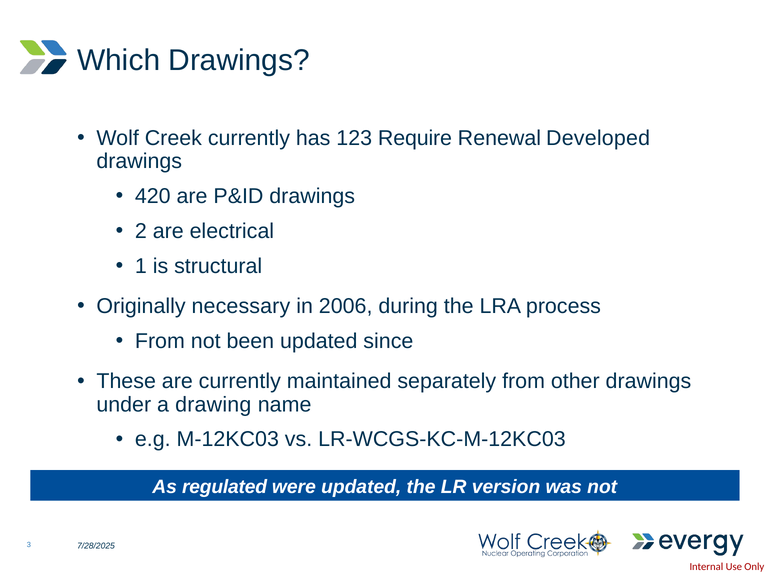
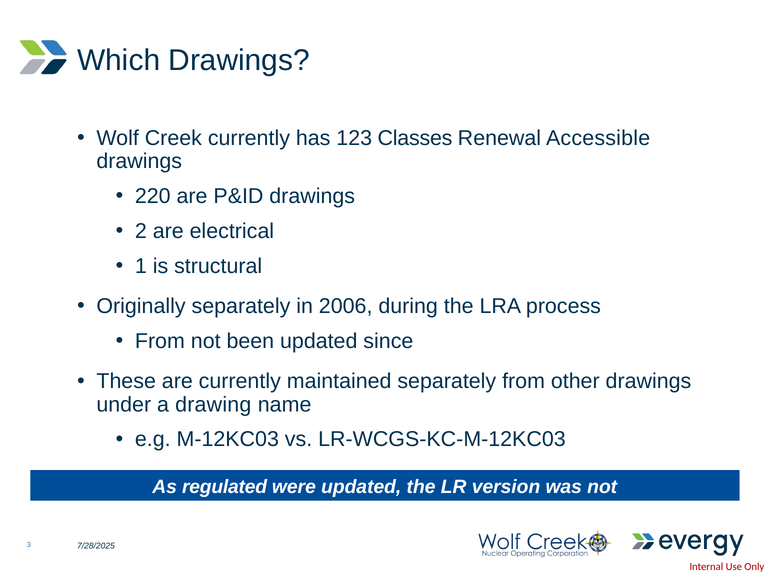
Require: Require -> Classes
Developed: Developed -> Accessible
420: 420 -> 220
Originally necessary: necessary -> separately
